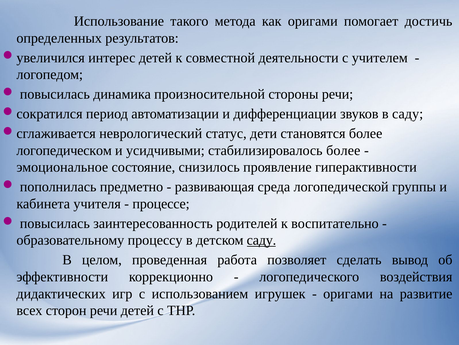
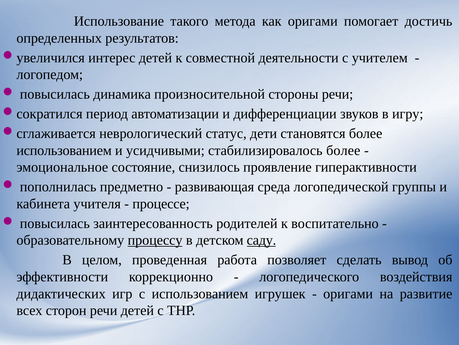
в саду: саду -> игру
логопедическом at (64, 150): логопедическом -> использованием
процессу underline: none -> present
